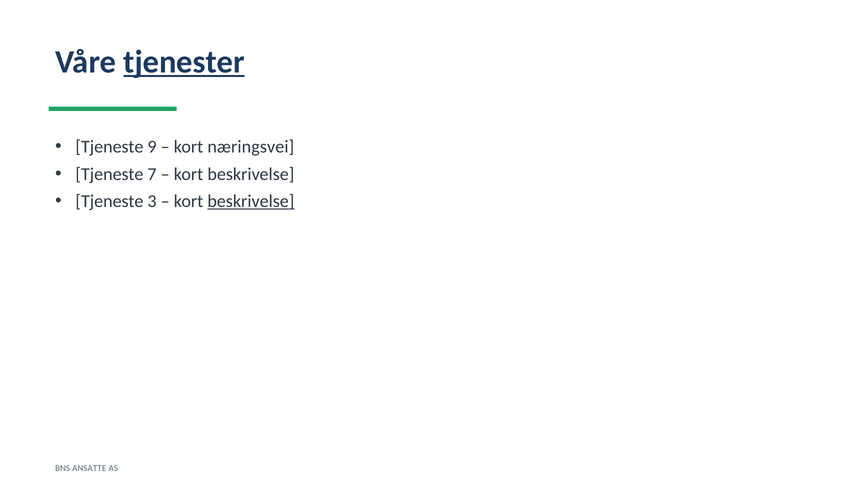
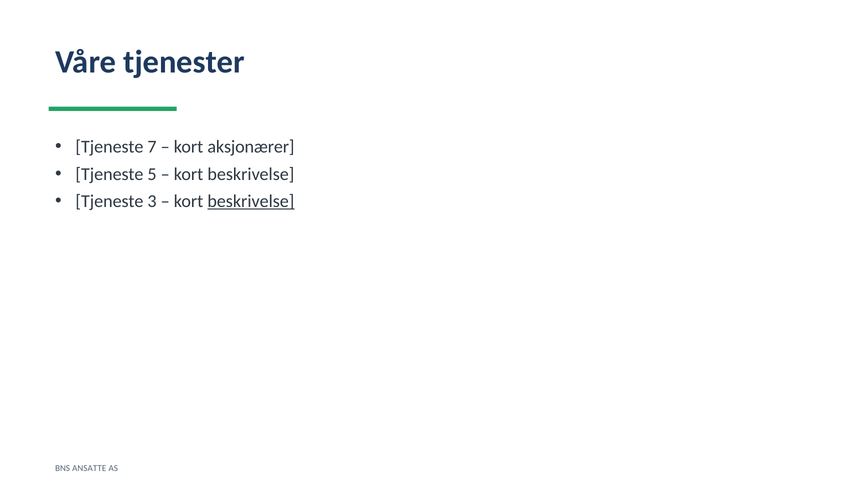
tjenester underline: present -> none
9: 9 -> 7
næringsvei: næringsvei -> aksjonærer
7: 7 -> 5
